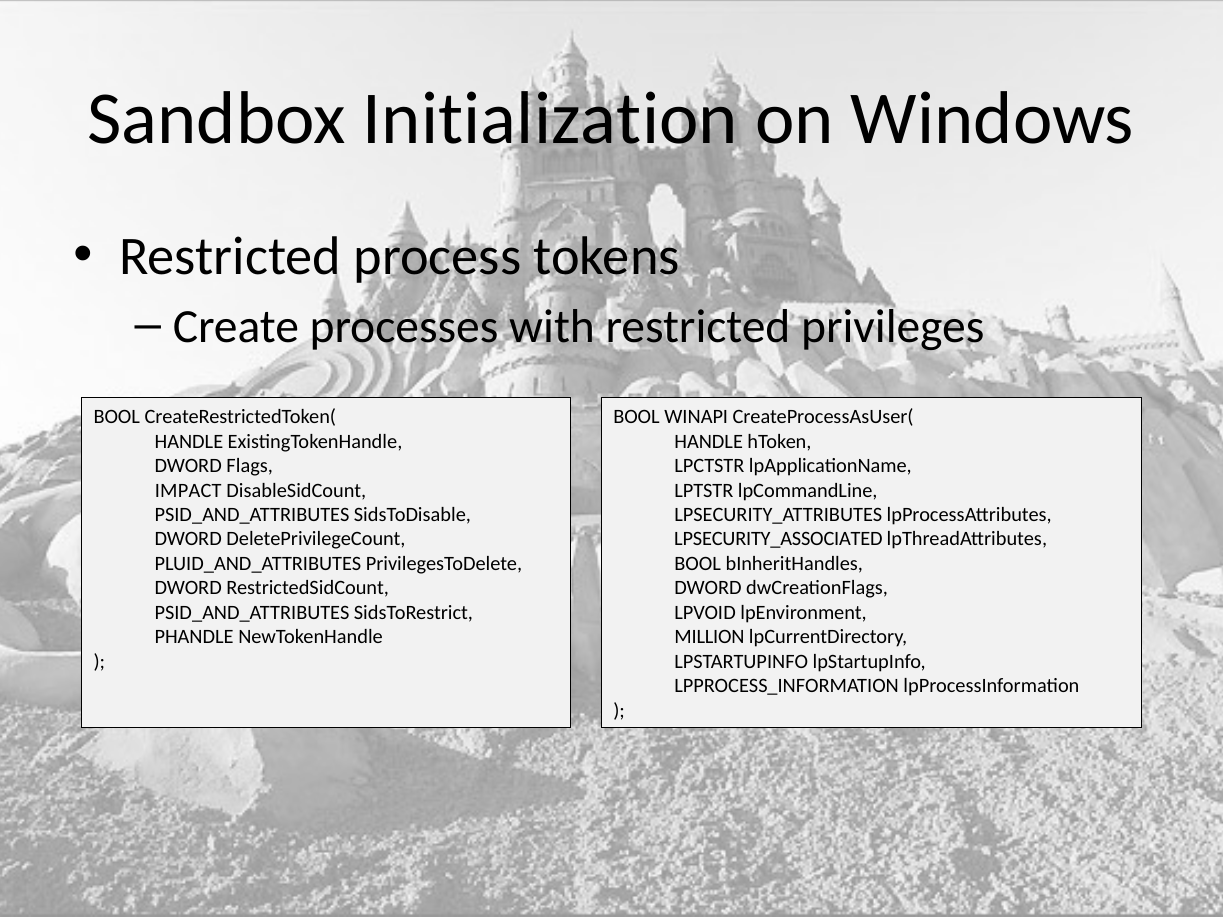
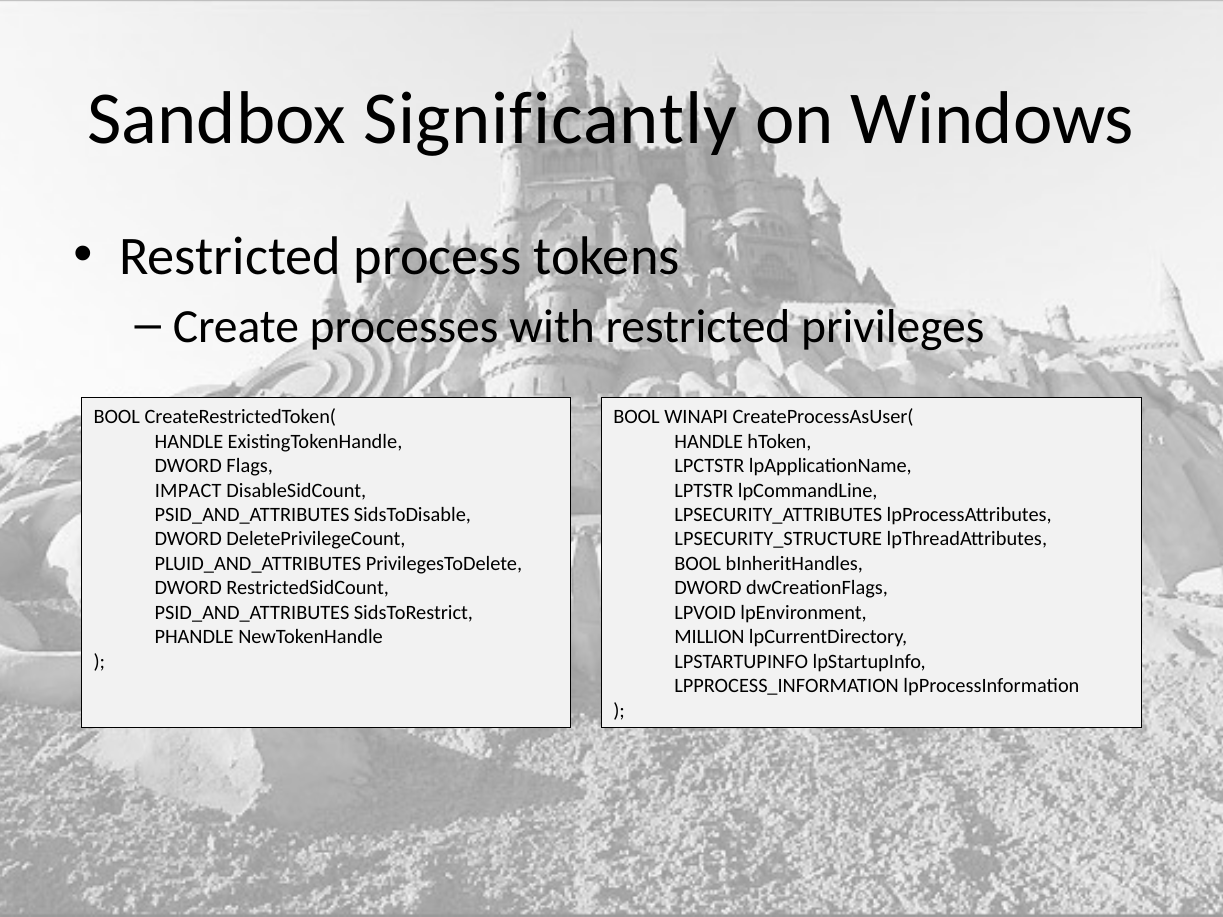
Initialization: Initialization -> Significantly
LPSECURITY_ASSOCIATED: LPSECURITY_ASSOCIATED -> LPSECURITY_STRUCTURE
